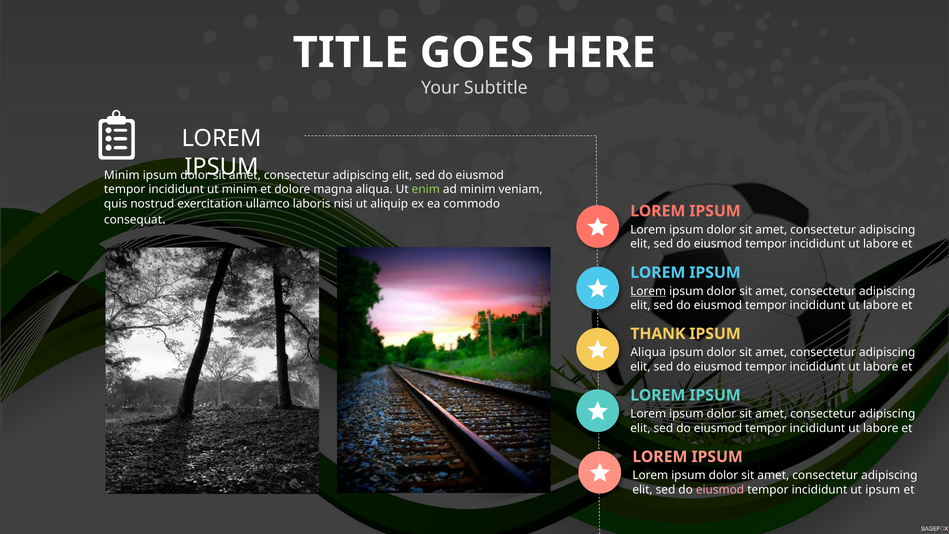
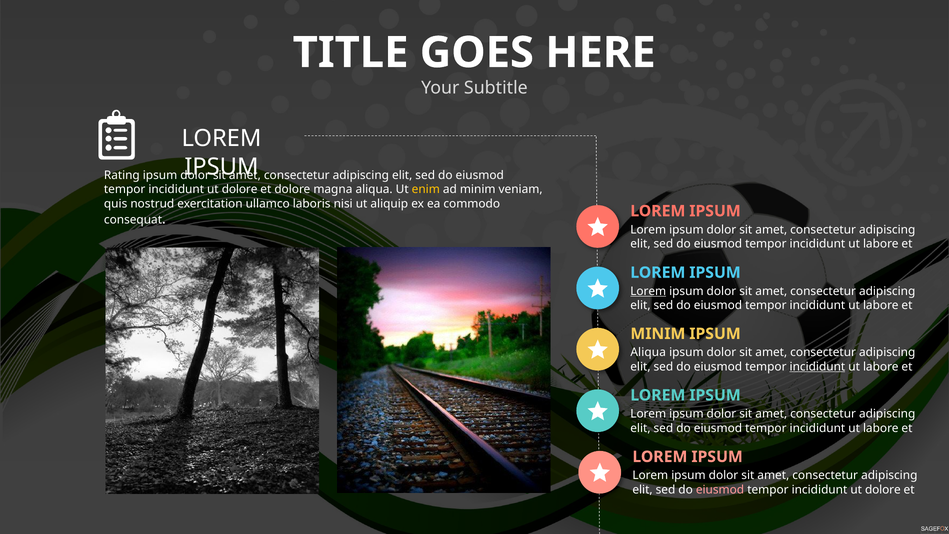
Minim at (122, 175): Minim -> Rating
minim at (240, 189): minim -> dolore
enim colour: light green -> yellow
THANK at (658, 334): THANK -> MINIM
incididunt at (817, 367) underline: none -> present
ipsum at (883, 490): ipsum -> dolore
